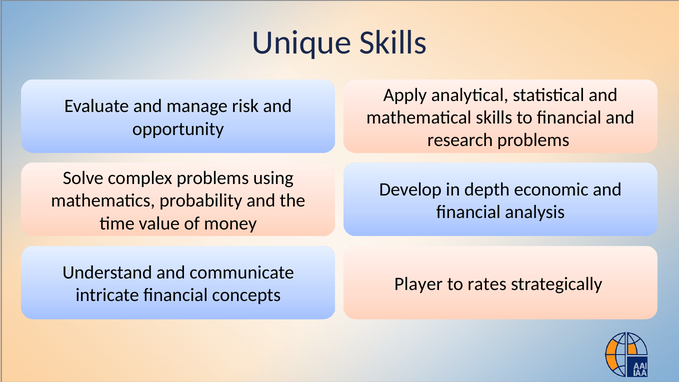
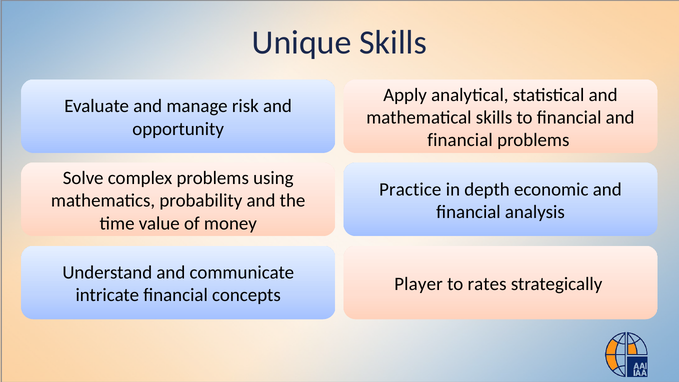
research at (460, 140): research -> financial
Develop: Develop -> Practice
